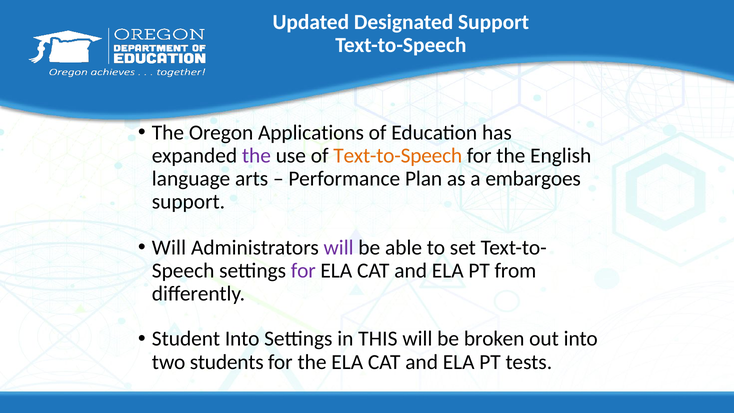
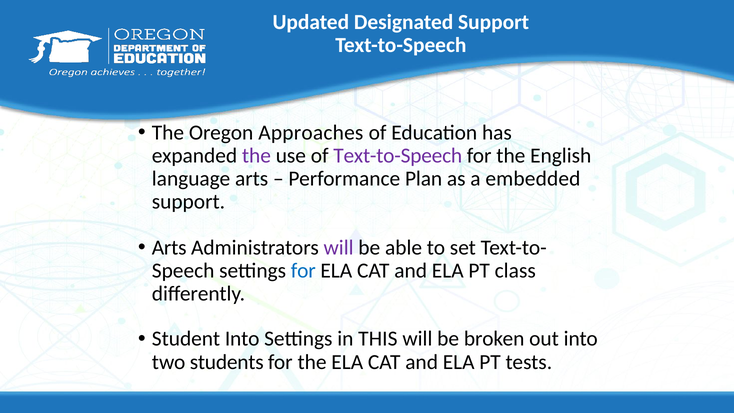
Applications: Applications -> Approaches
Text-to-Speech at (398, 156) colour: orange -> purple
embargoes: embargoes -> embedded
Will at (169, 248): Will -> Arts
for at (303, 271) colour: purple -> blue
from: from -> class
